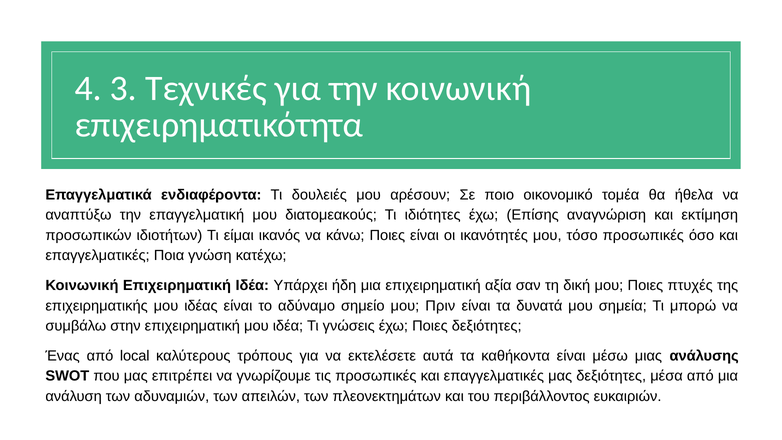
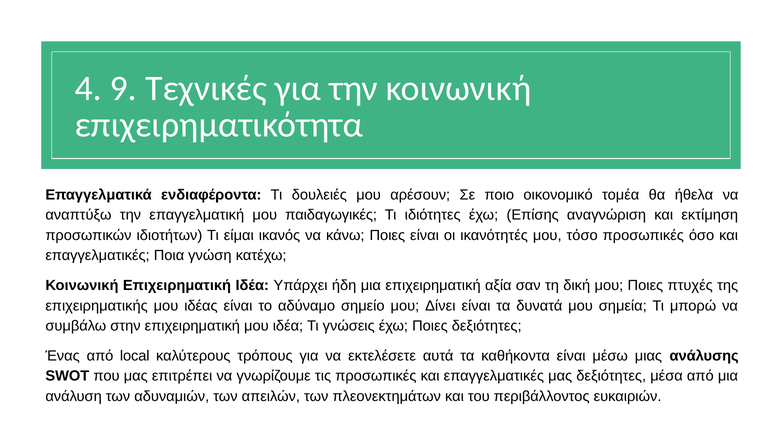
3: 3 -> 9
διατομεακούς: διατομεακούς -> παιδαγωγικές
Πριν: Πριν -> Δίνει
